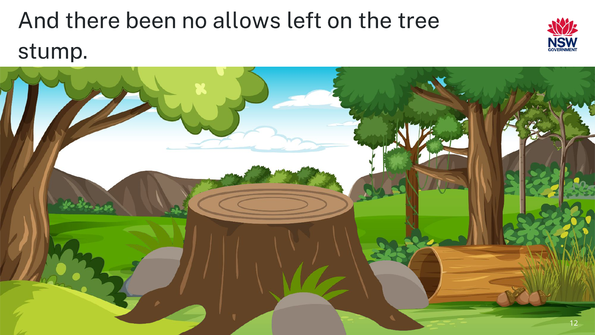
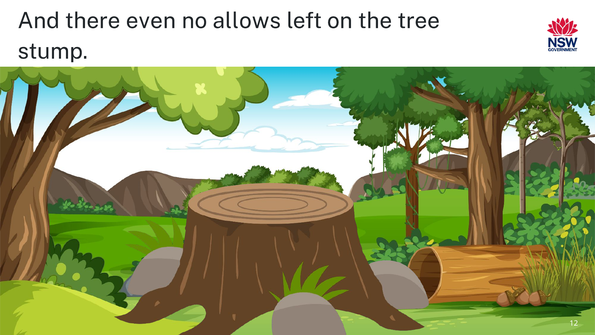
been: been -> even
